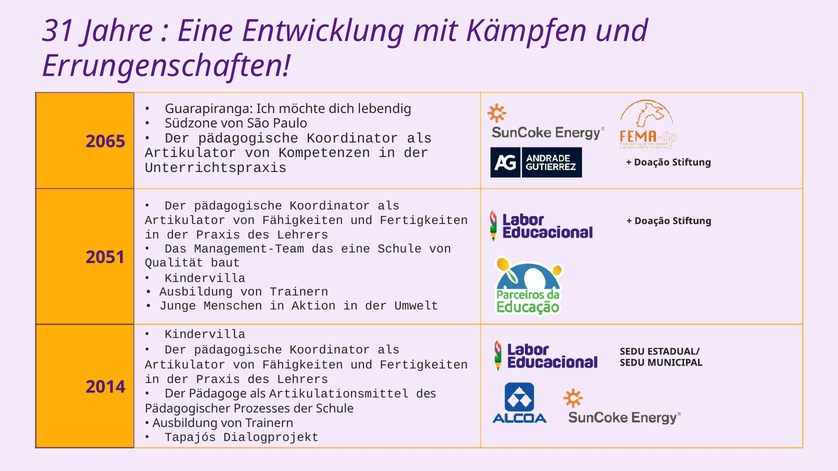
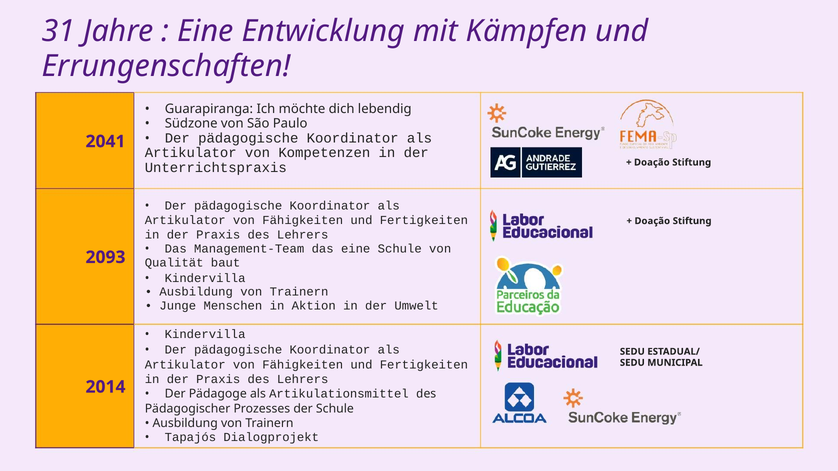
2065: 2065 -> 2041
2051: 2051 -> 2093
